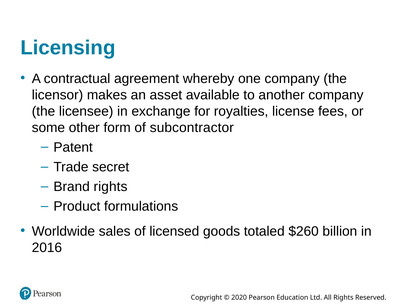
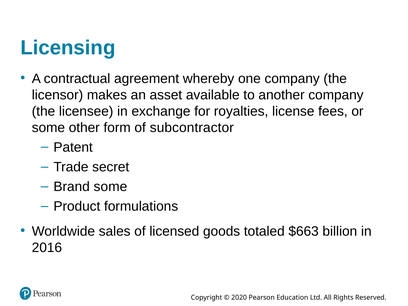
Brand rights: rights -> some
$260: $260 -> $663
